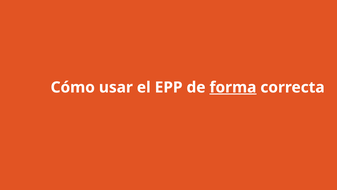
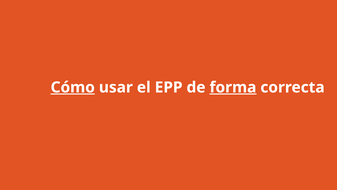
Cómo underline: none -> present
